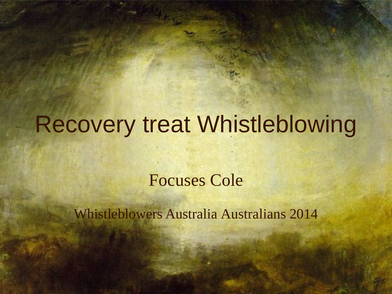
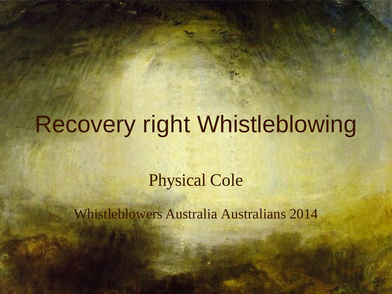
treat: treat -> right
Focuses: Focuses -> Physical
